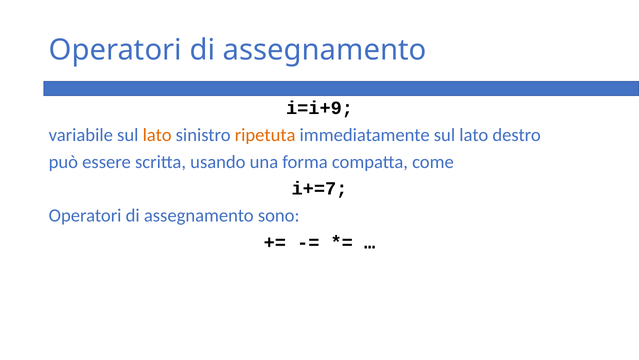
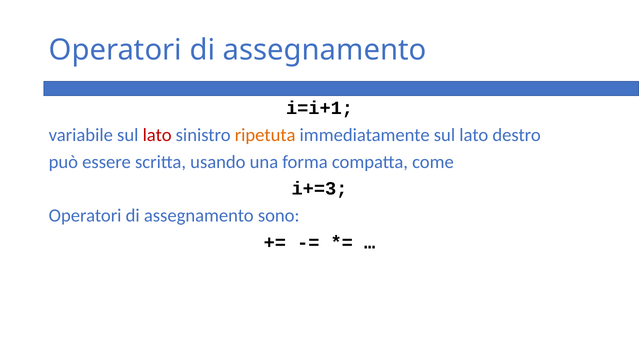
i=i+9: i=i+9 -> i=i+1
lato at (157, 135) colour: orange -> red
i+=7: i+=7 -> i+=3
